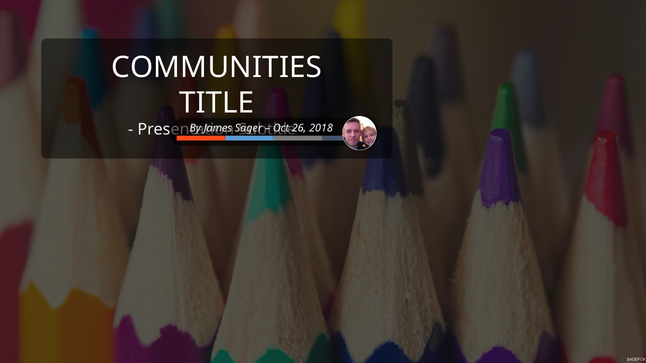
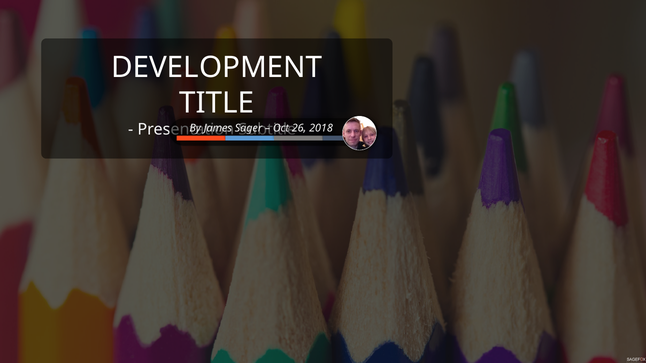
COMMUNITIES: COMMUNITIES -> DEVELOPMENT
